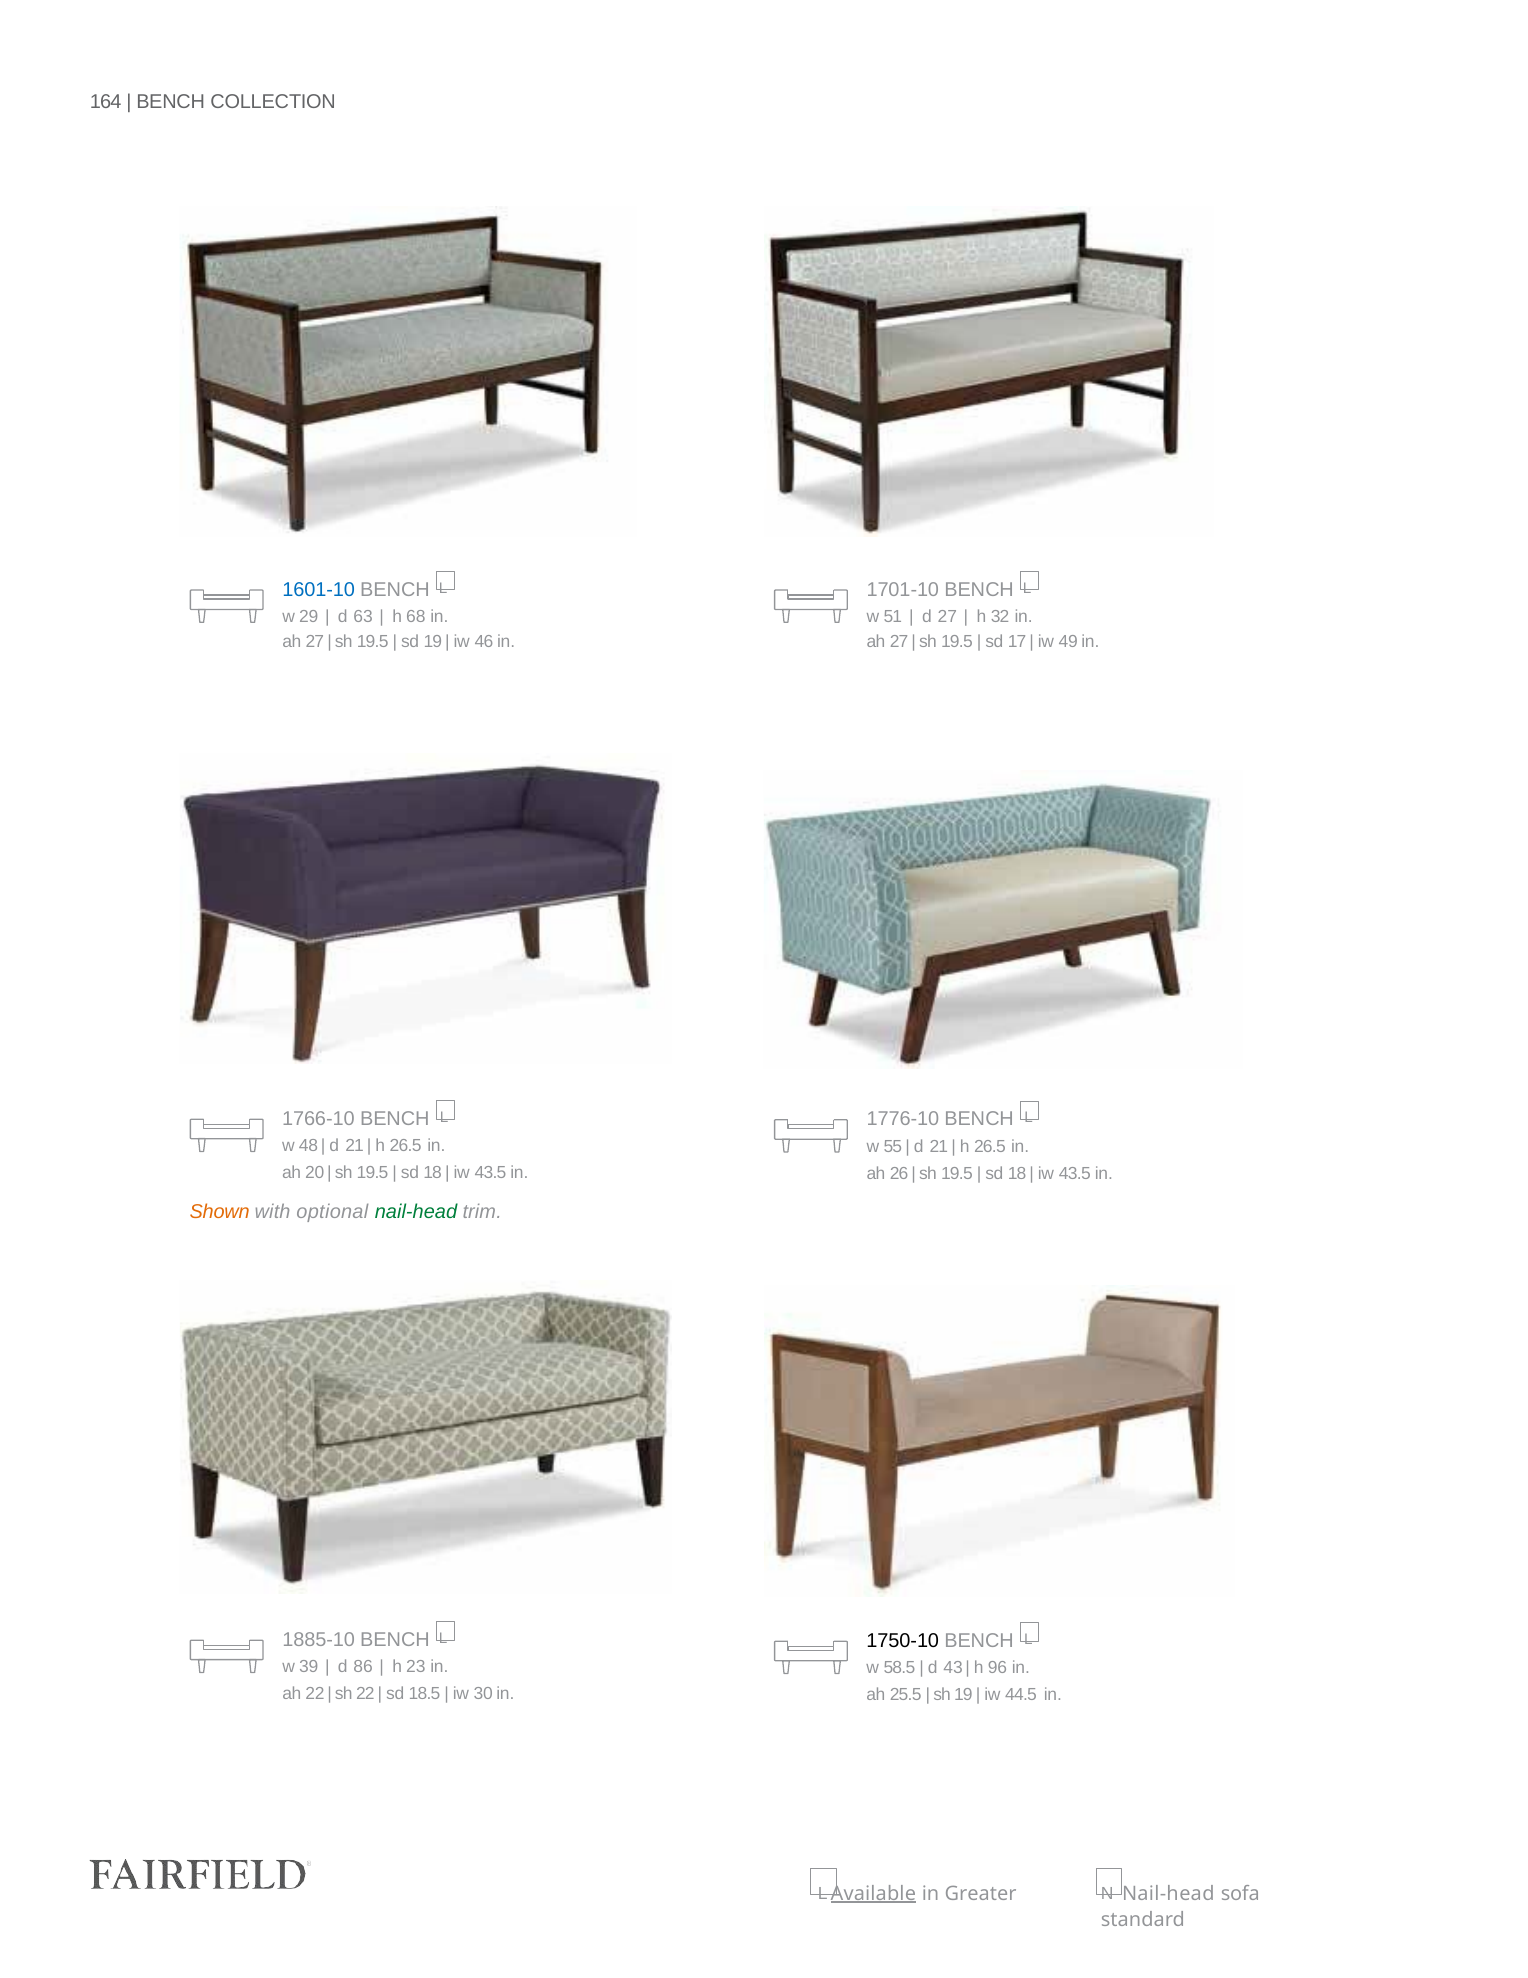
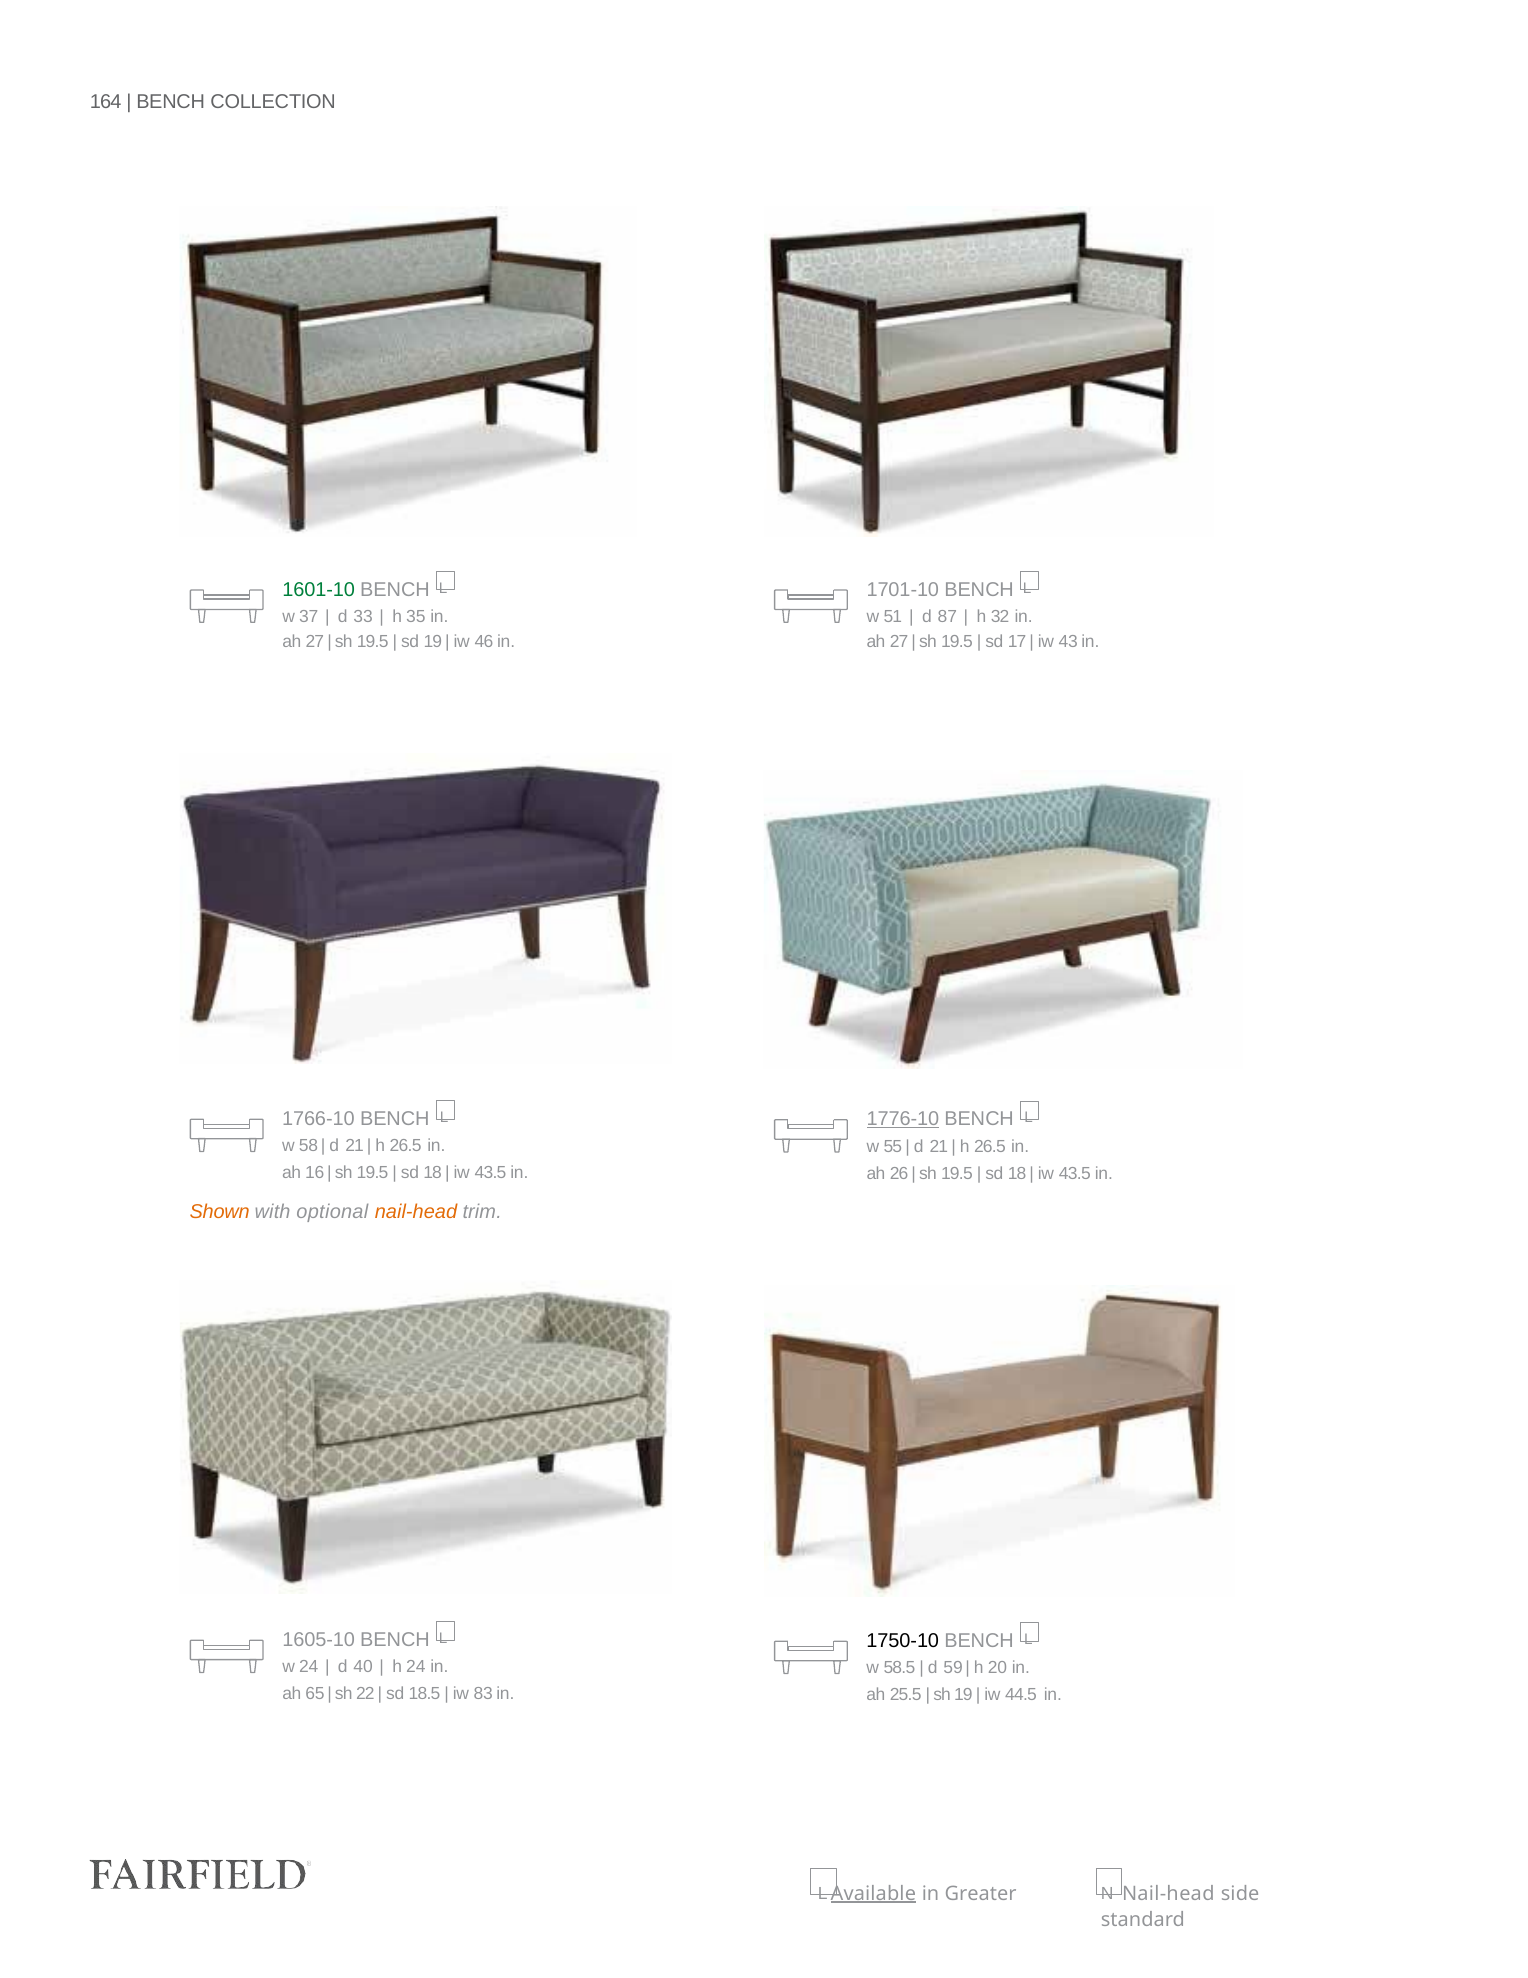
1601-10 colour: blue -> green
29: 29 -> 37
63: 63 -> 33
68: 68 -> 35
d 27: 27 -> 87
49: 49 -> 43
1776-10 underline: none -> present
48: 48 -> 58
20: 20 -> 16
nail-head at (416, 1212) colour: green -> orange
1885-10: 1885-10 -> 1605-10
w 39: 39 -> 24
86: 86 -> 40
h 23: 23 -> 24
43: 43 -> 59
96: 96 -> 20
ah 22: 22 -> 65
30: 30 -> 83
sofa: sofa -> side
